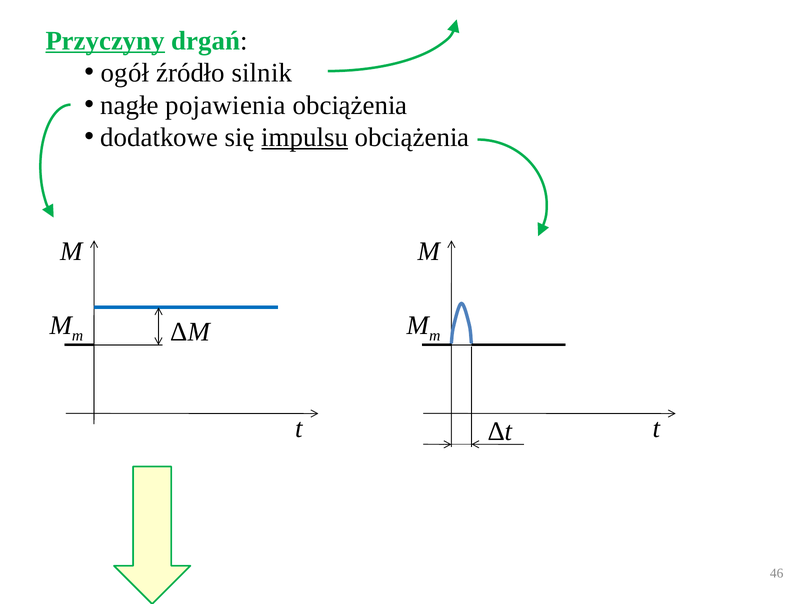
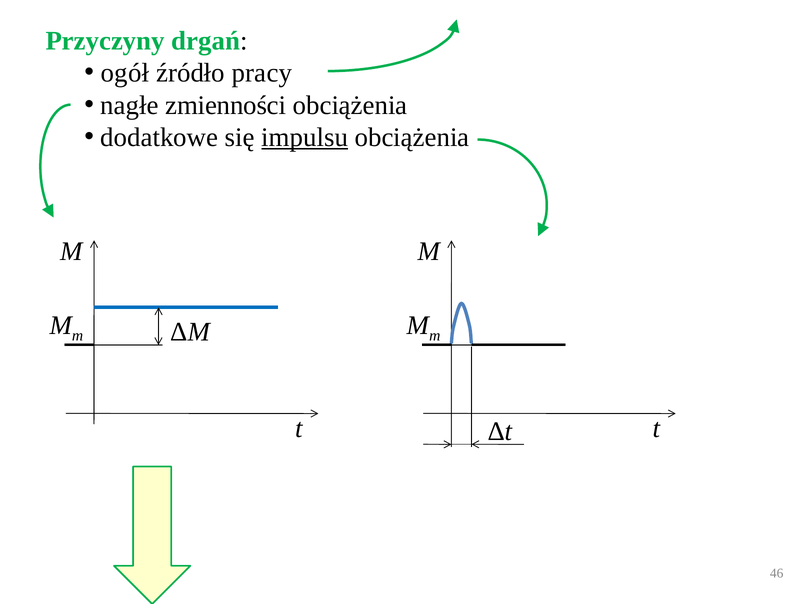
Przyczyny underline: present -> none
silnik: silnik -> pracy
pojawienia: pojawienia -> zmienności
